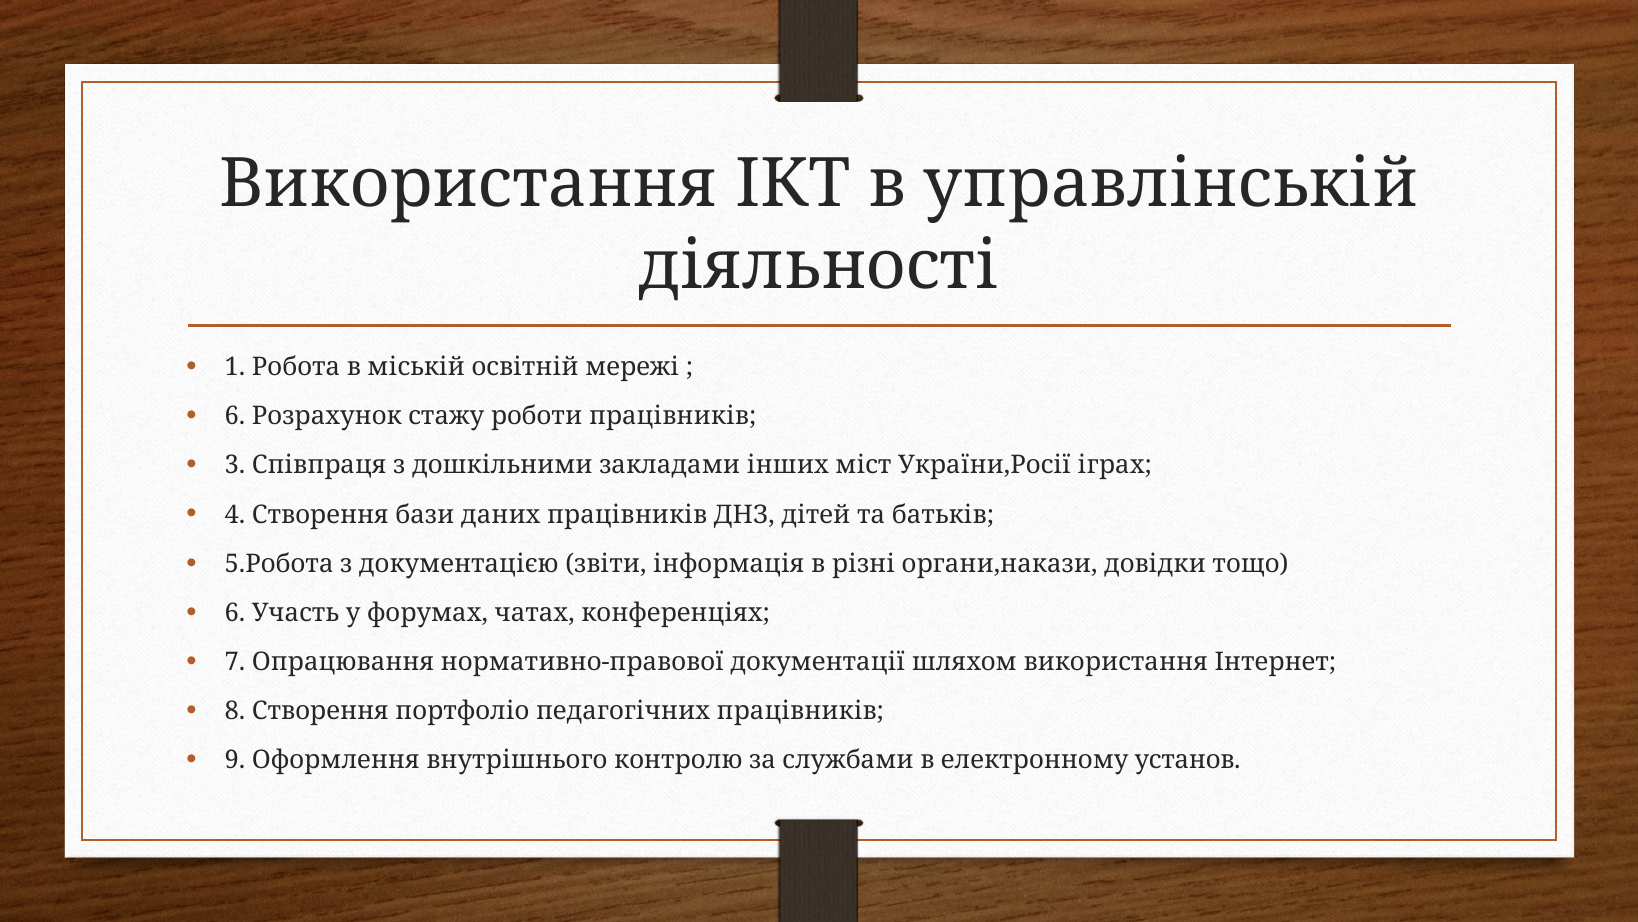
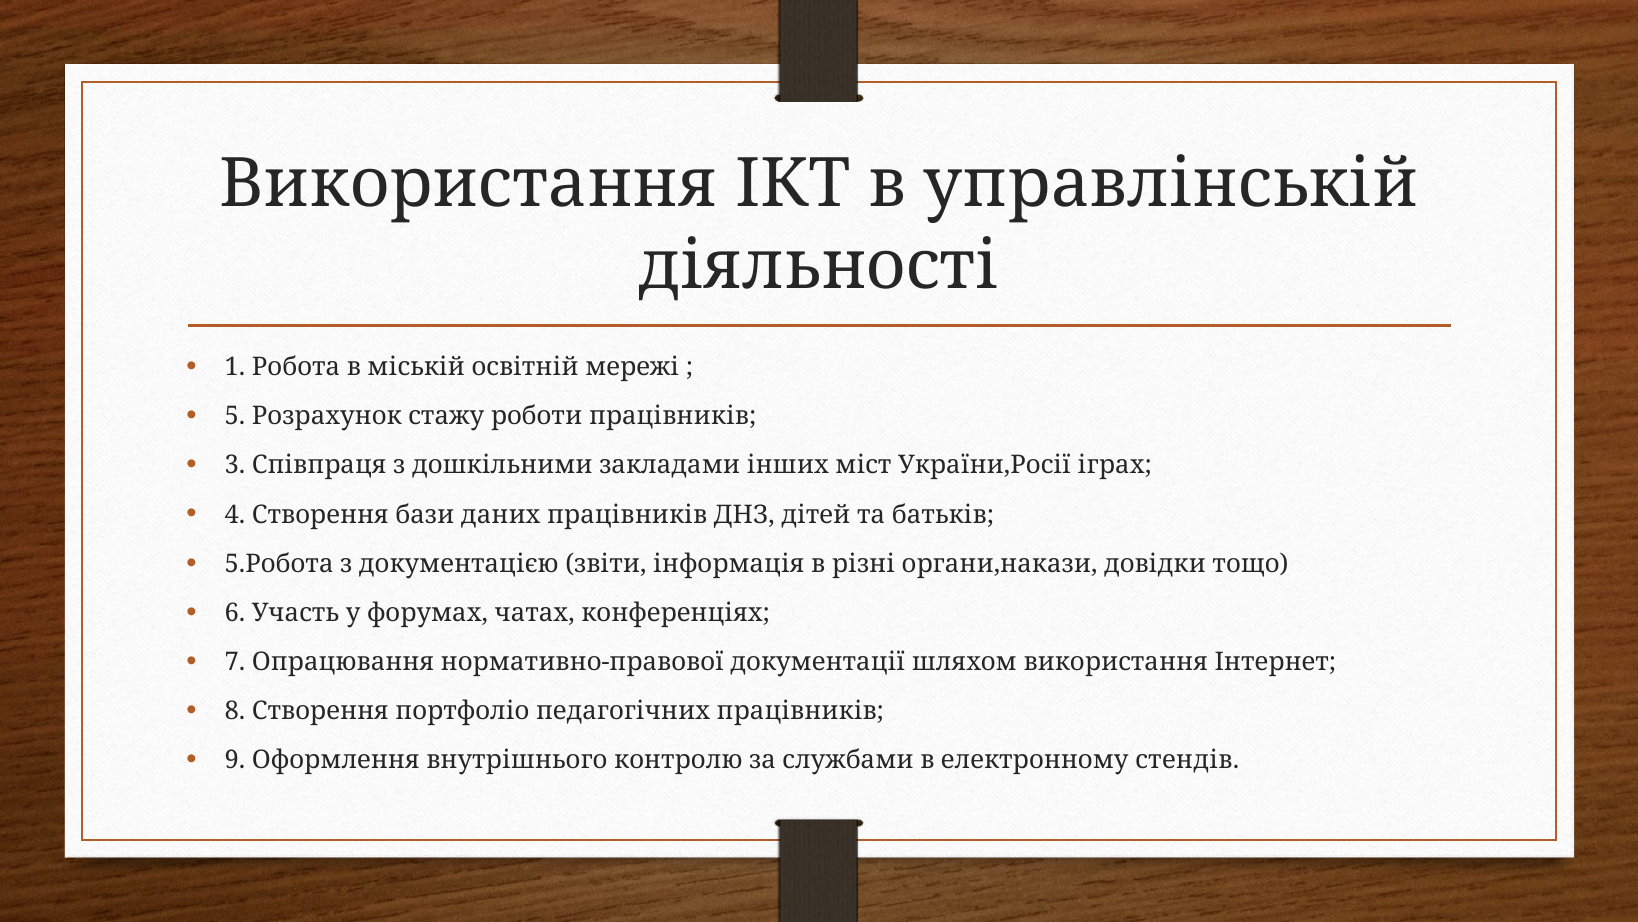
6 at (235, 416): 6 -> 5
установ: установ -> стендів
